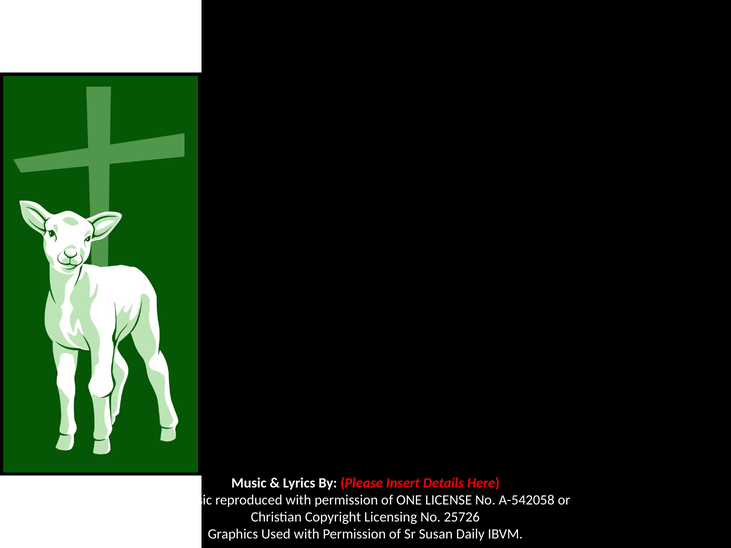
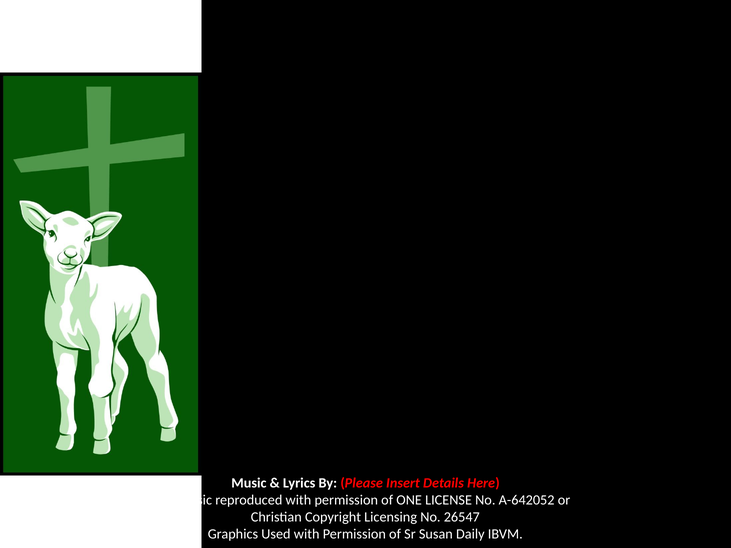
A-542058: A-542058 -> A-642052
25726: 25726 -> 26547
